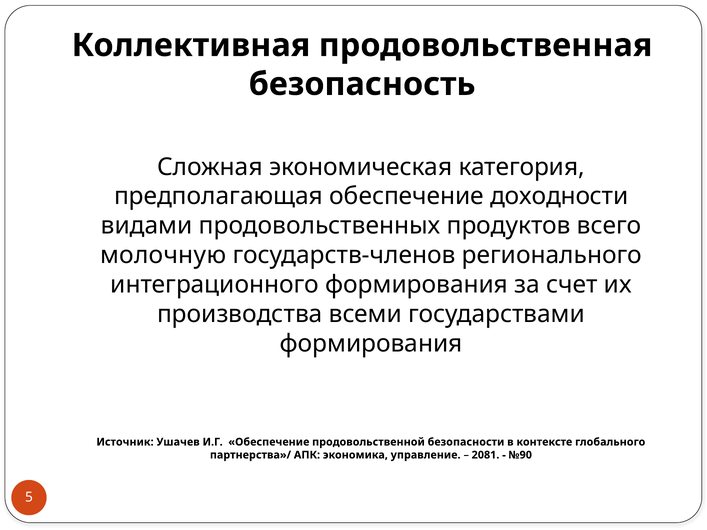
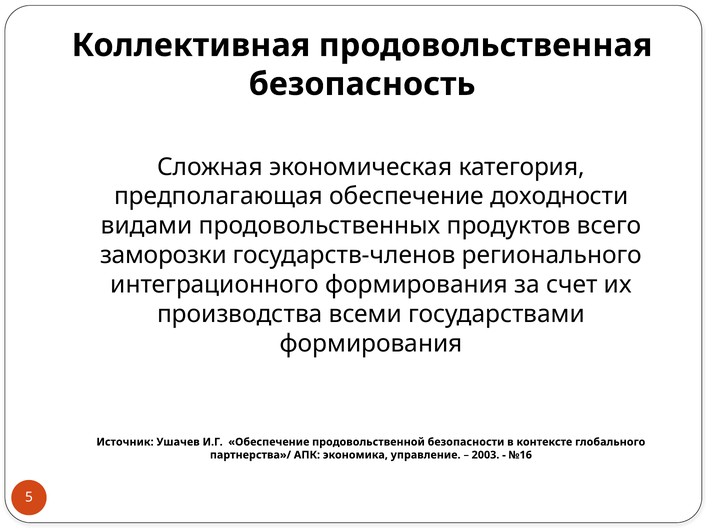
молочную: молочную -> заморозки
2081: 2081 -> 2003
№90: №90 -> №16
